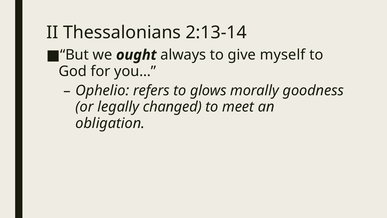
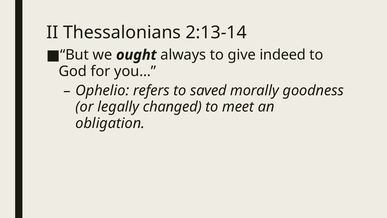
myself: myself -> indeed
glows: glows -> saved
